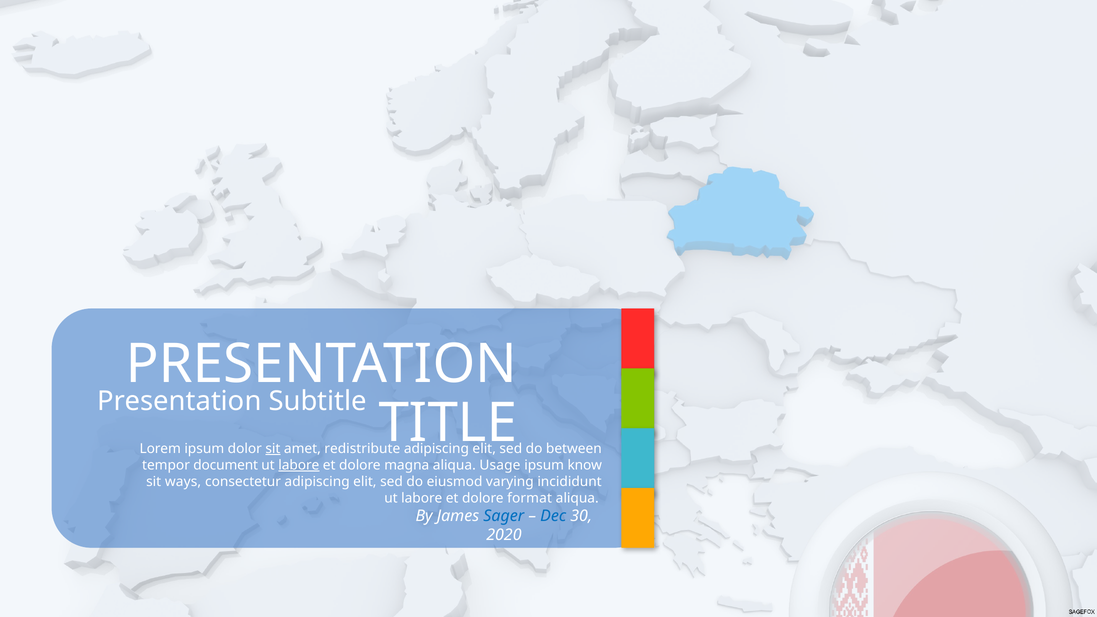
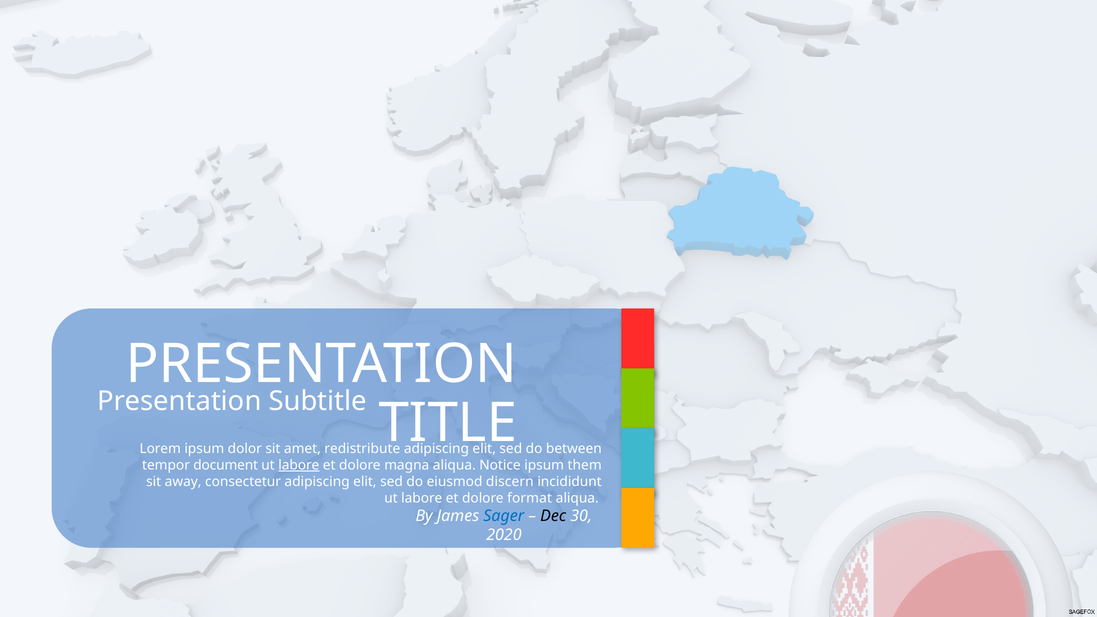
sit at (273, 449) underline: present -> none
Usage: Usage -> Notice
know: know -> them
ways: ways -> away
varying: varying -> discern
Dec colour: blue -> black
